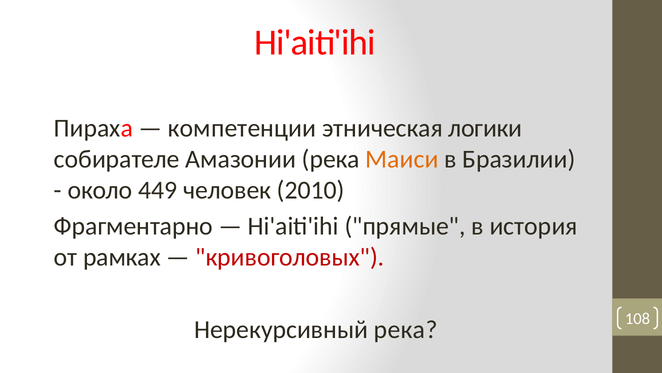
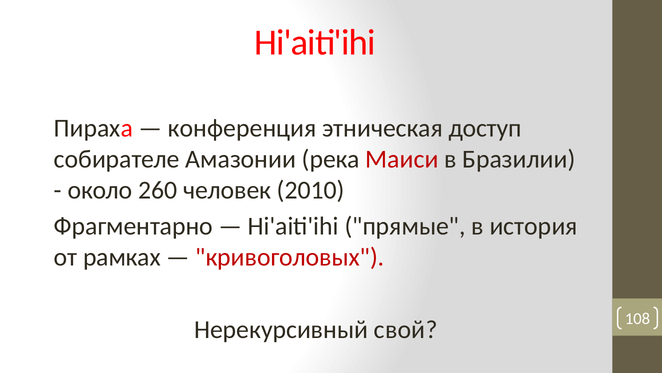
компетенции: компетенции -> конференция
логики: логики -> доступ
Маиси colour: orange -> red
449: 449 -> 260
Нерекурсивный река: река -> свой
